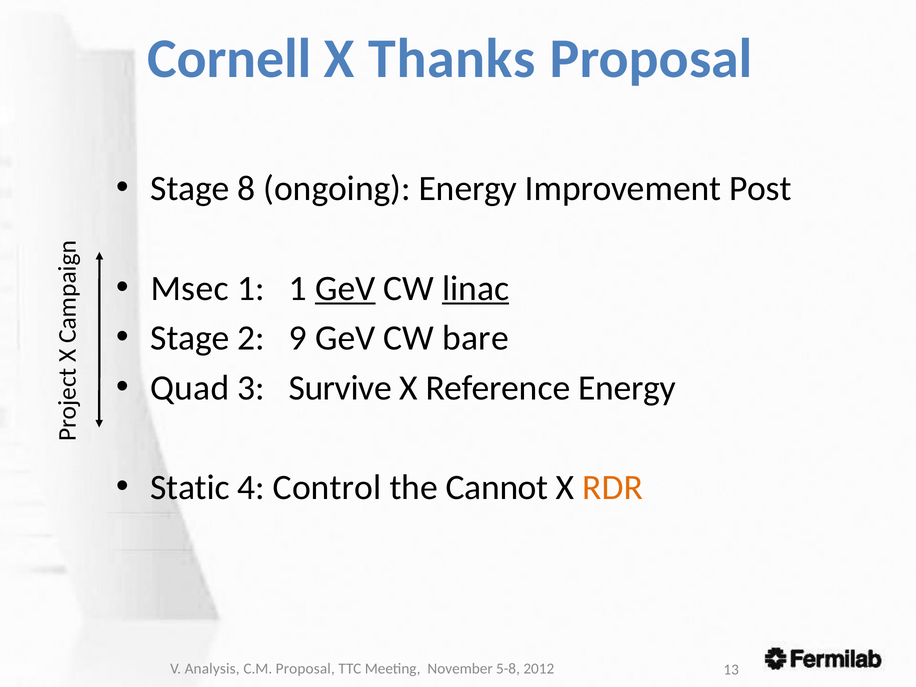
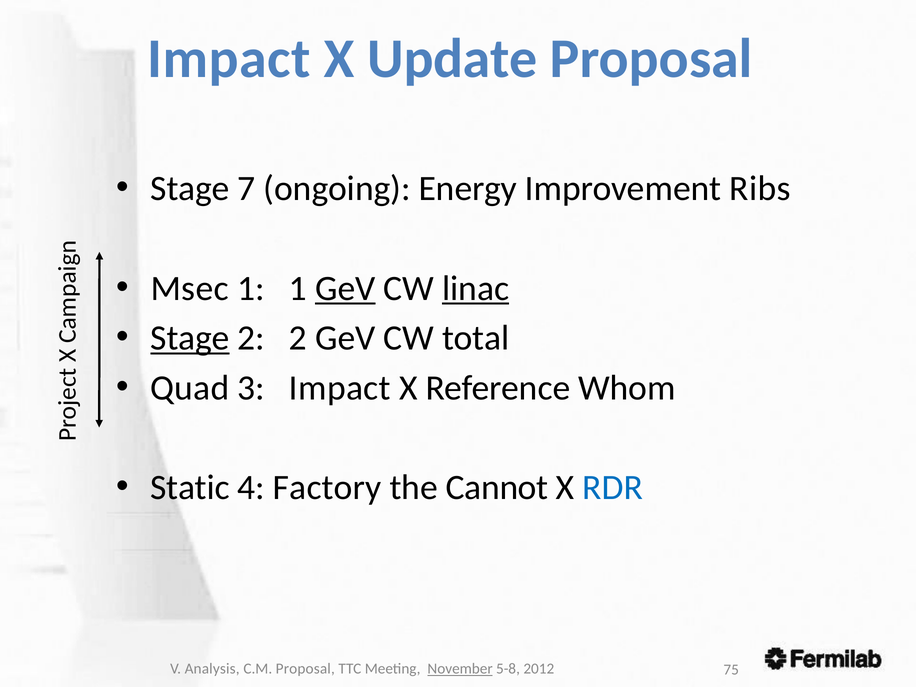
Cornell at (229, 59): Cornell -> Impact
Thanks: Thanks -> Update
8: 8 -> 7
Post: Post -> Ribs
Stage at (190, 338) underline: none -> present
2 9: 9 -> 2
bare: bare -> total
3 Survive: Survive -> Impact
Reference Energy: Energy -> Whom
Control: Control -> Factory
RDR colour: orange -> blue
November underline: none -> present
13: 13 -> 75
